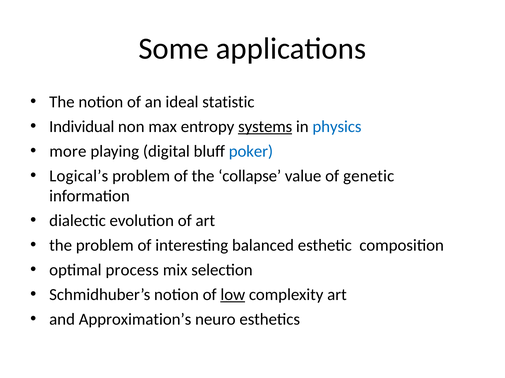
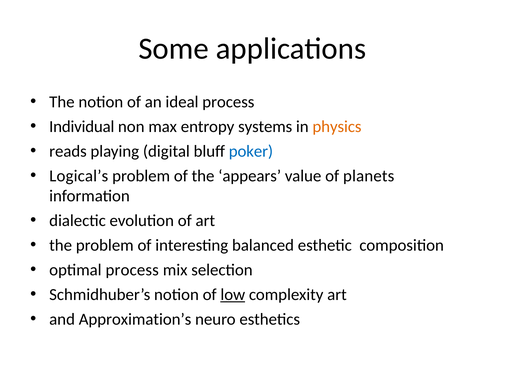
ideal statistic: statistic -> process
systems underline: present -> none
physics colour: blue -> orange
more: more -> reads
collapse: collapse -> appears
genetic: genetic -> planets
